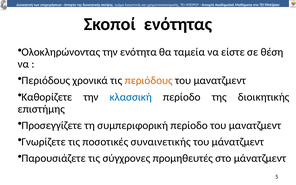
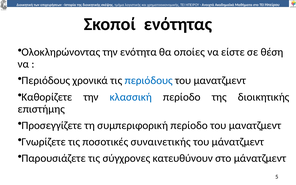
ταµεία: ταµεία -> οποίες
περιόδους at (149, 81) colour: orange -> blue
προµηθευτές: προµηθευτές -> κατευθύνουν
